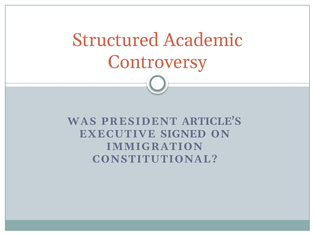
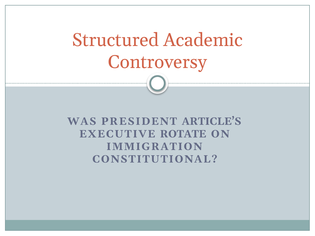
SIGNED: SIGNED -> ROTATE
